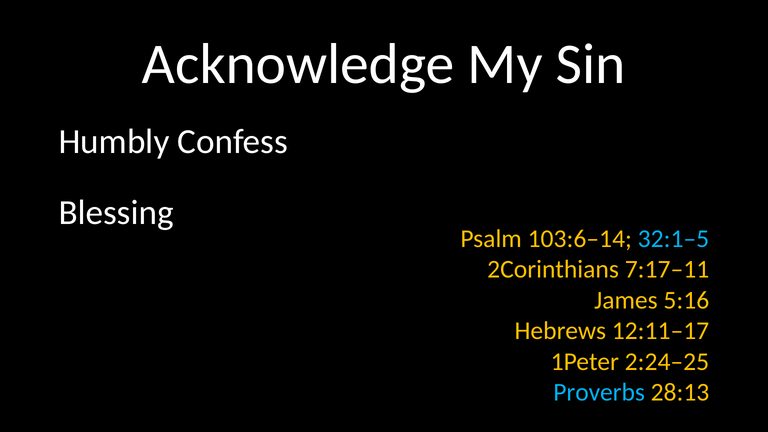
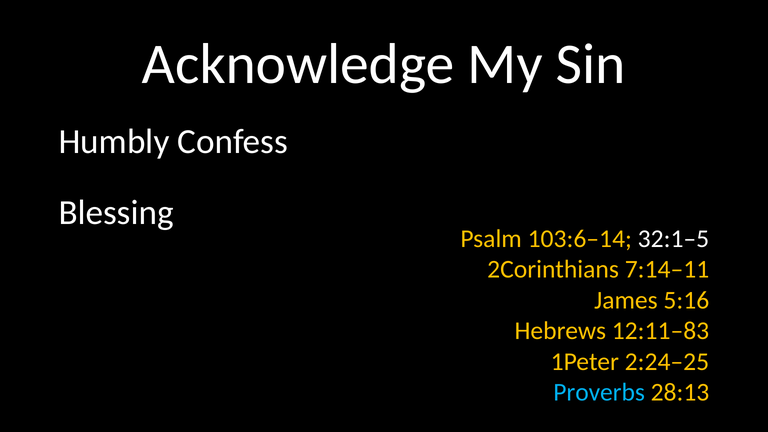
32:1–5 colour: light blue -> white
7:17–11: 7:17–11 -> 7:14–11
12:11–17: 12:11–17 -> 12:11–83
